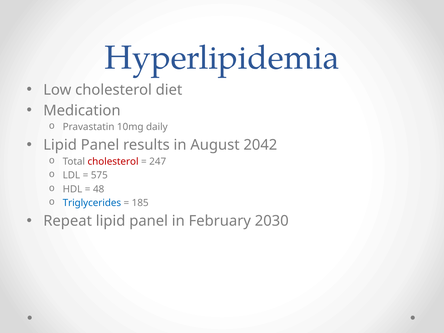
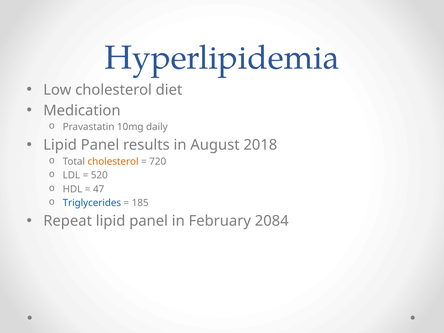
2042: 2042 -> 2018
cholesterol at (113, 161) colour: red -> orange
247: 247 -> 720
575: 575 -> 520
48: 48 -> 47
2030: 2030 -> 2084
